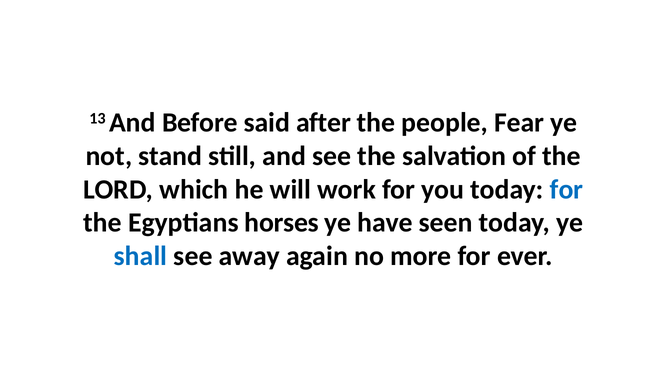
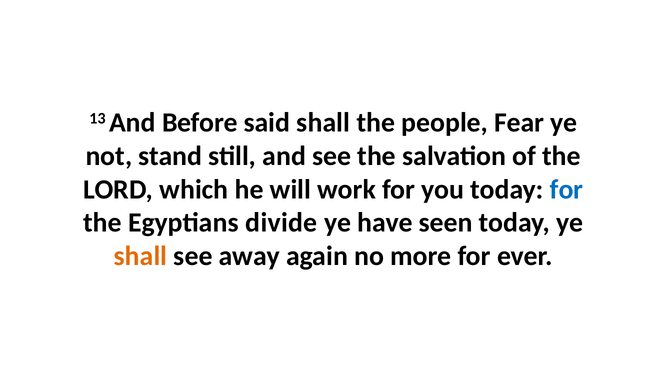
said after: after -> shall
horses: horses -> divide
shall at (141, 256) colour: blue -> orange
